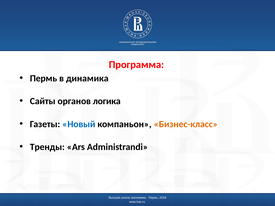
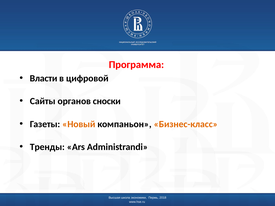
Пермь at (44, 78): Пермь -> Власти
динамика: динамика -> цифровой
логика: логика -> сноски
Новый colour: blue -> orange
